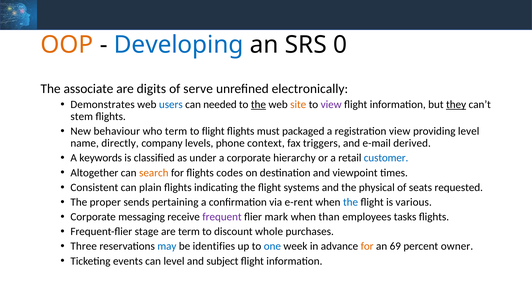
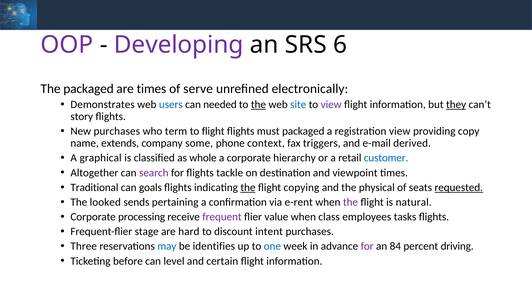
OOP colour: orange -> purple
Developing colour: blue -> purple
0: 0 -> 6
The associate: associate -> packaged
are digits: digits -> times
site colour: orange -> blue
stem: stem -> story
New behaviour: behaviour -> purchases
providing level: level -> copy
directly: directly -> extends
levels: levels -> some
keywords: keywords -> graphical
under: under -> whole
search colour: orange -> purple
codes: codes -> tackle
Consistent: Consistent -> Traditional
plain: plain -> goals
the at (248, 188) underline: none -> present
systems: systems -> copying
requested underline: none -> present
proper: proper -> looked
the at (351, 202) colour: blue -> purple
various: various -> natural
messaging: messaging -> processing
mark: mark -> value
than: than -> class
are term: term -> hard
whole: whole -> intent
for at (367, 247) colour: orange -> purple
69: 69 -> 84
owner: owner -> driving
events: events -> before
subject: subject -> certain
